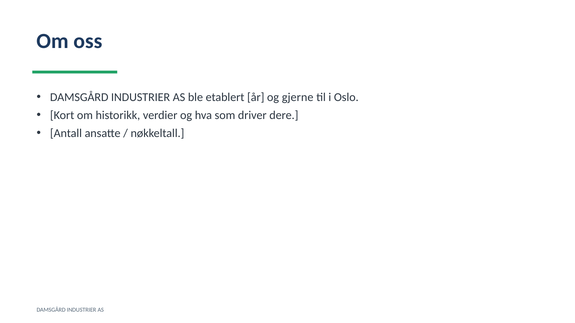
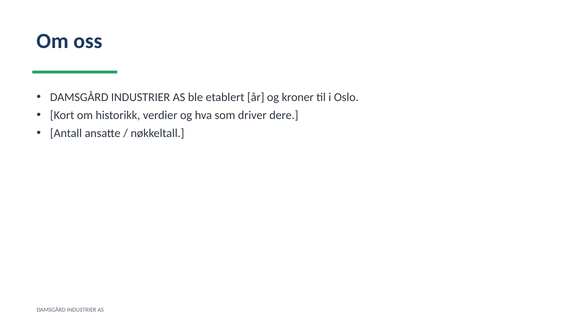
gjerne: gjerne -> kroner
